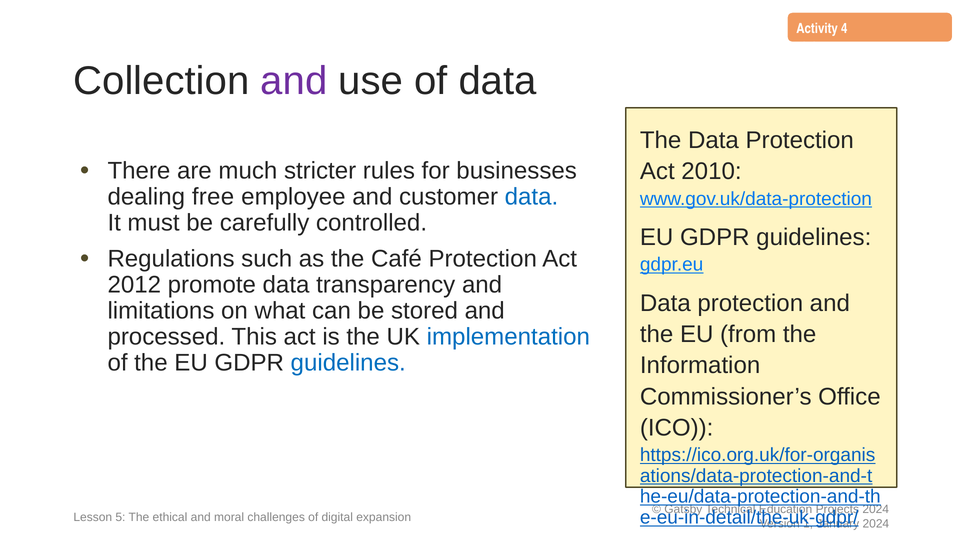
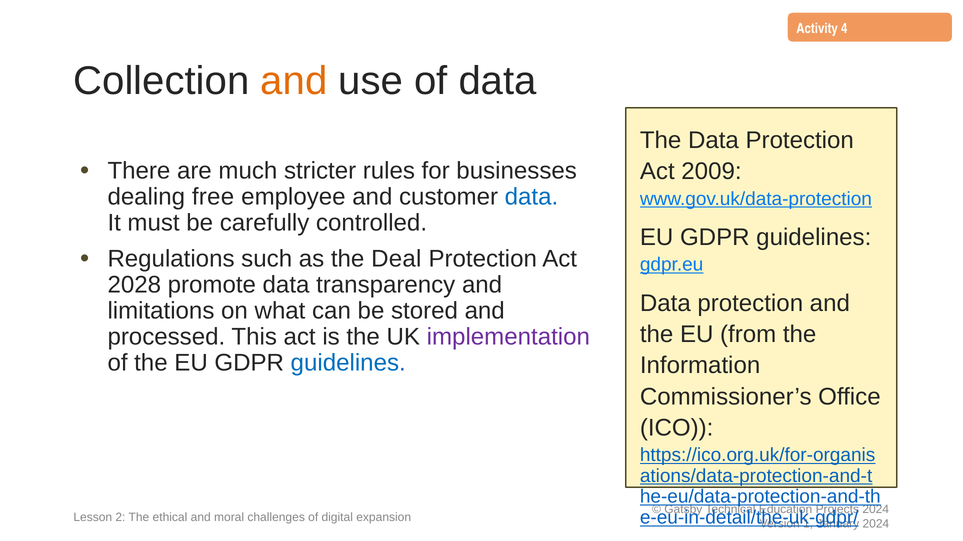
and at (294, 81) colour: purple -> orange
2010: 2010 -> 2009
Café: Café -> Deal
2012: 2012 -> 2028
implementation colour: blue -> purple
5: 5 -> 2
